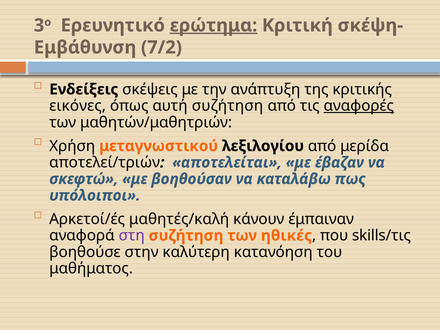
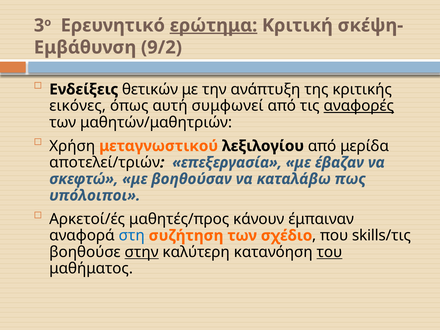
7/2: 7/2 -> 9/2
σκέψεις: σκέψεις -> θετικών
αυτή συζήτηση: συζήτηση -> συμφωνεί
αποτελείται: αποτελείται -> επεξεργασία
μαθητές/καλή: μαθητές/καλή -> μαθητές/προς
στη colour: purple -> blue
ηθικές: ηθικές -> σχέδιο
στην underline: none -> present
του underline: none -> present
